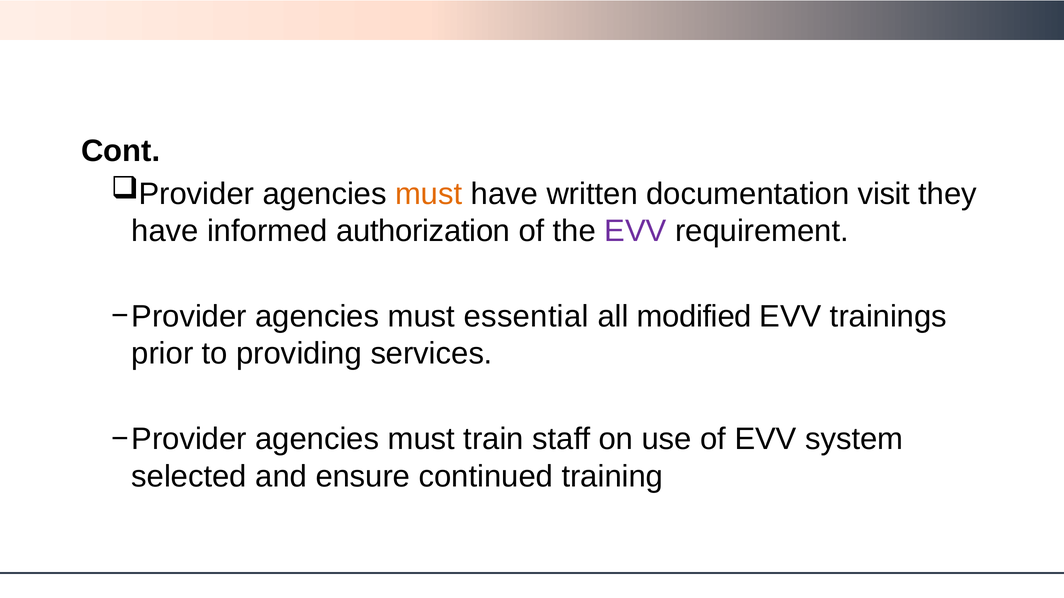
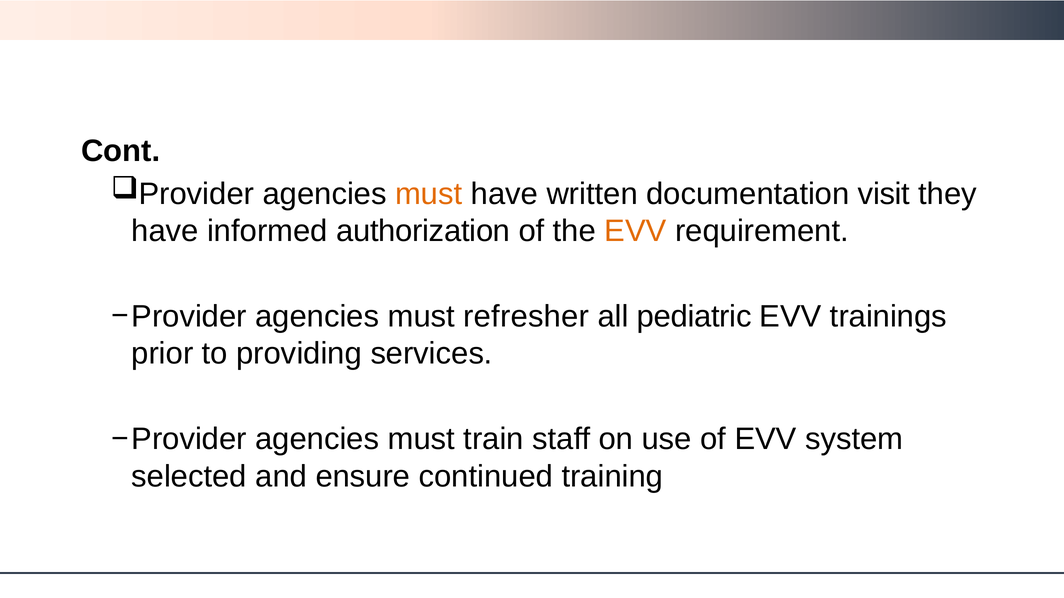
EVV at (635, 231) colour: purple -> orange
essential: essential -> refresher
modified: modified -> pediatric
